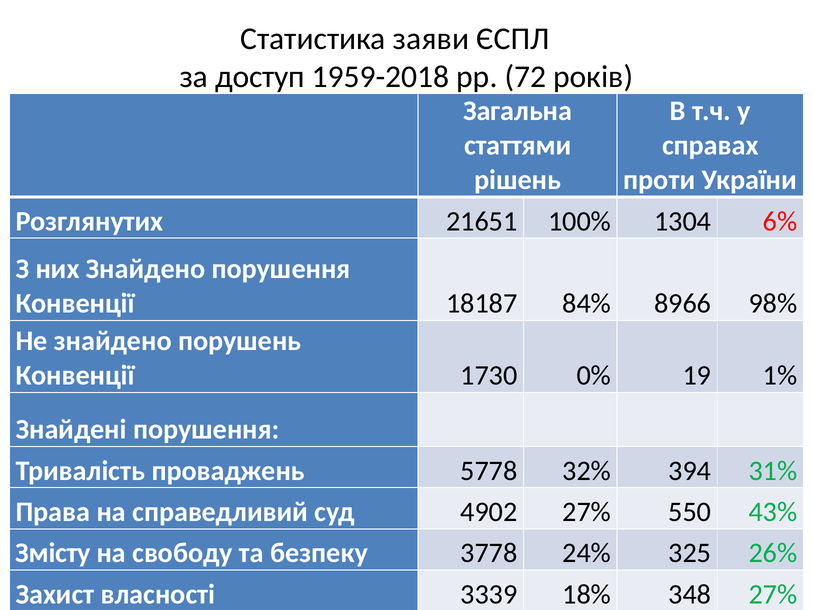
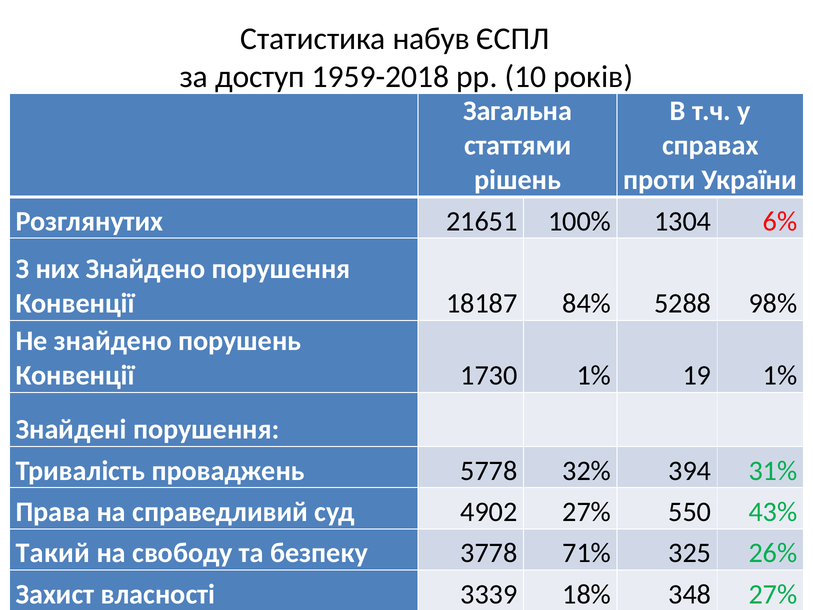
заяви: заяви -> набув
72: 72 -> 10
8966: 8966 -> 5288
1730 0%: 0% -> 1%
Змісту: Змісту -> Такий
24%: 24% -> 71%
